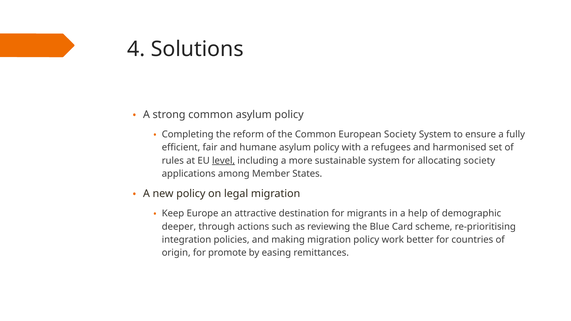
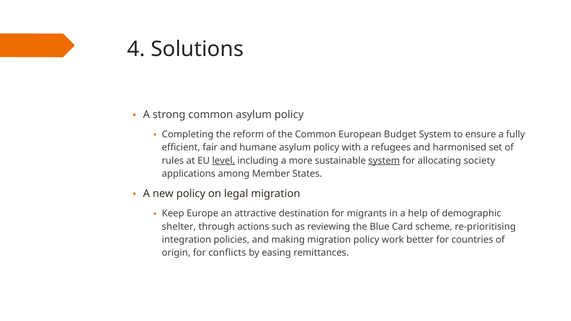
European Society: Society -> Budget
system at (384, 161) underline: none -> present
deeper: deeper -> shelter
promote: promote -> conflicts
